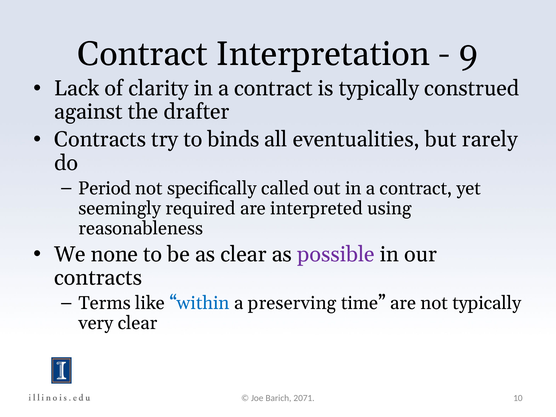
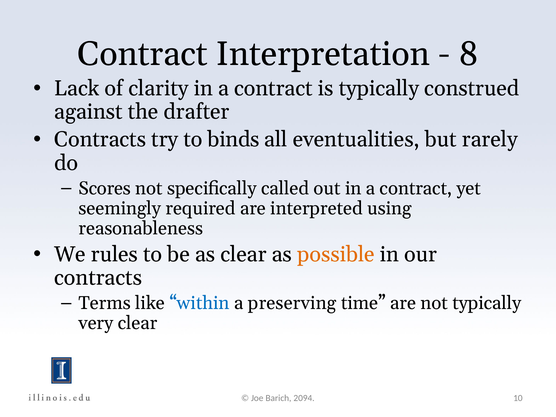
9: 9 -> 8
Period: Period -> Scores
none: none -> rules
possible colour: purple -> orange
2071: 2071 -> 2094
